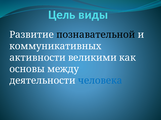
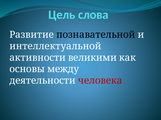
виды: виды -> слова
коммуникативных: коммуникативных -> интеллектуальной
человека colour: blue -> red
